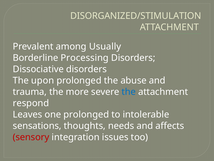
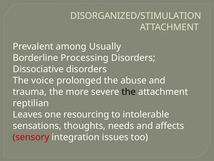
upon: upon -> voice
the at (129, 92) colour: blue -> black
respond: respond -> reptilian
one prolonged: prolonged -> resourcing
